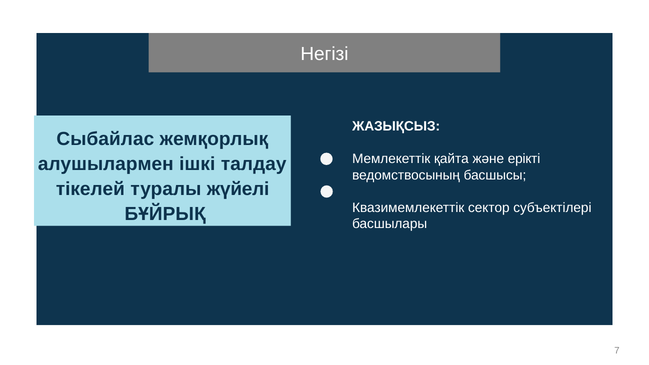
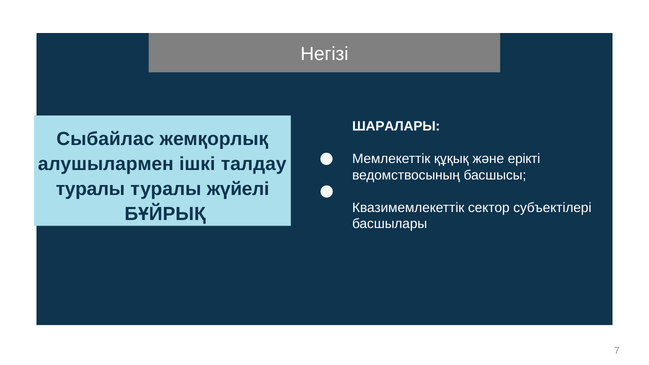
ЖАЗЫҚСЫЗ: ЖАЗЫҚСЫЗ -> ШАРАЛАРЫ
қайта: қайта -> құқық
тікелей at (90, 189): тікелей -> туралы
